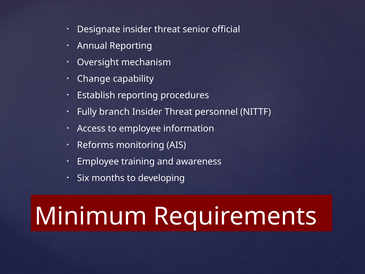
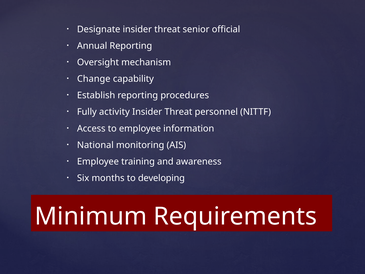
branch: branch -> activity
Reforms: Reforms -> National
